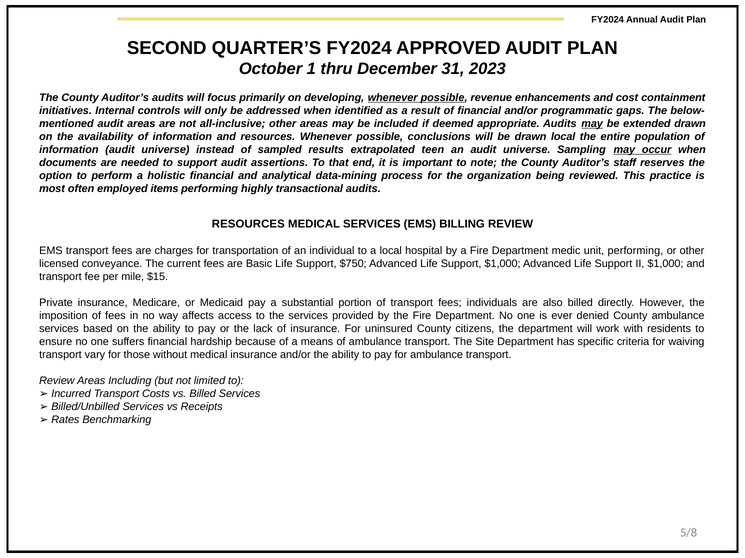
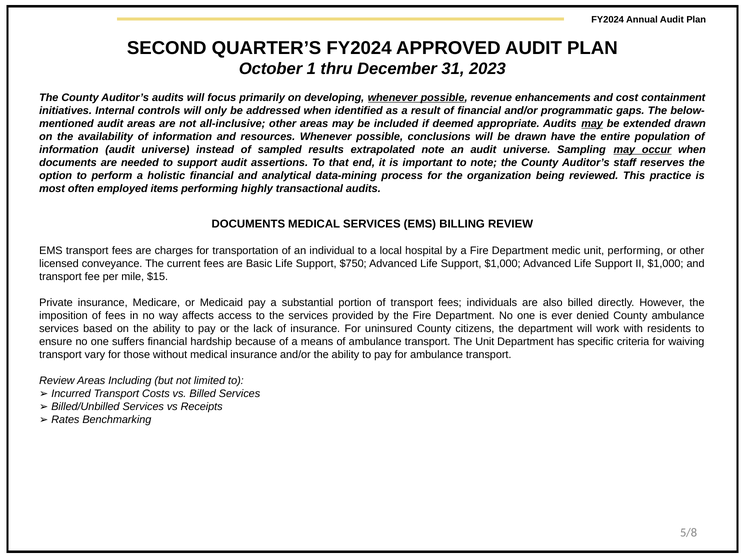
drawn local: local -> have
extrapolated teen: teen -> note
RESOURCES at (248, 224): RESOURCES -> DOCUMENTS
The Site: Site -> Unit
